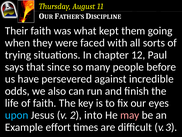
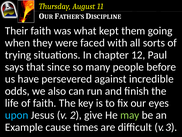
into: into -> give
may colour: pink -> light green
effort: effort -> cause
